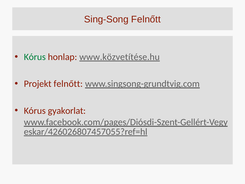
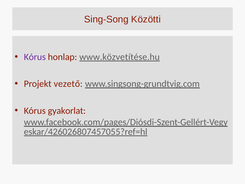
Sing-Song Felnőtt: Felnőtt -> Közötti
Kórus at (35, 57) colour: green -> purple
Projekt felnőtt: felnőtt -> vezető
